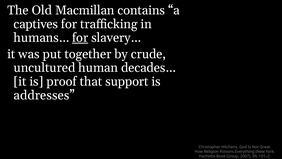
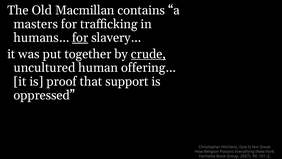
captives: captives -> masters
crude underline: none -> present
decades…: decades… -> offering…
addresses: addresses -> oppressed
